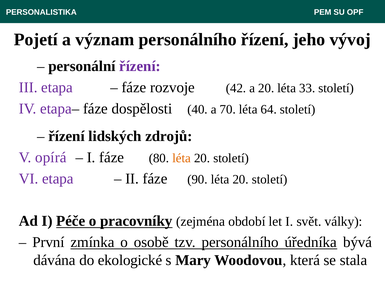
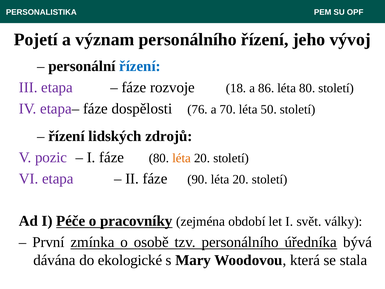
řízení at (140, 66) colour: purple -> blue
42: 42 -> 18
a 20: 20 -> 86
léta 33: 33 -> 80
40: 40 -> 76
64: 64 -> 50
opírá: opírá -> pozic
